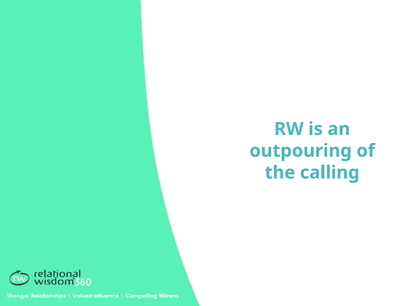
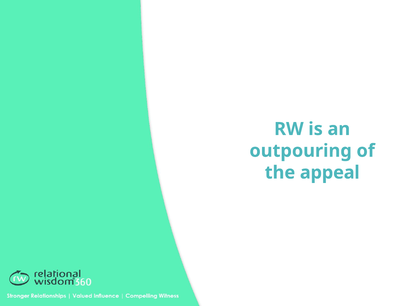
calling: calling -> appeal
